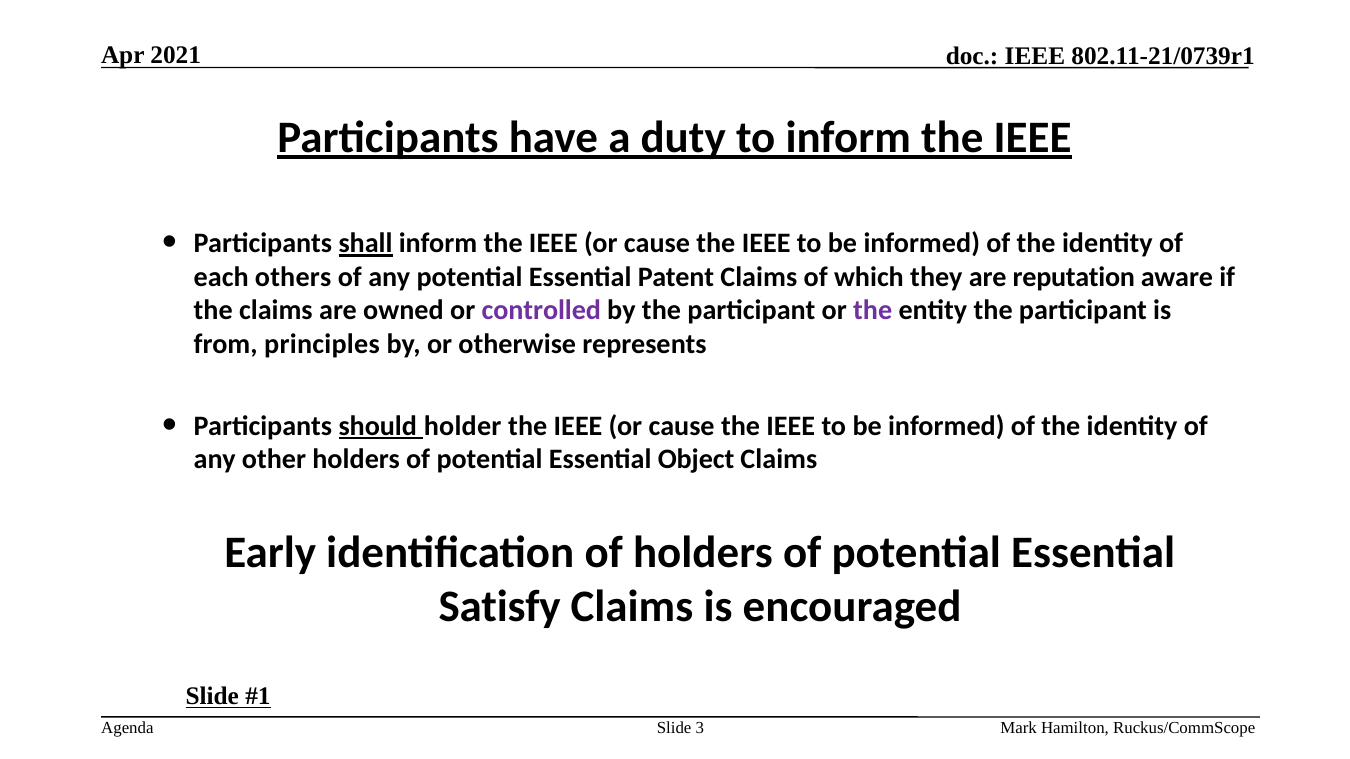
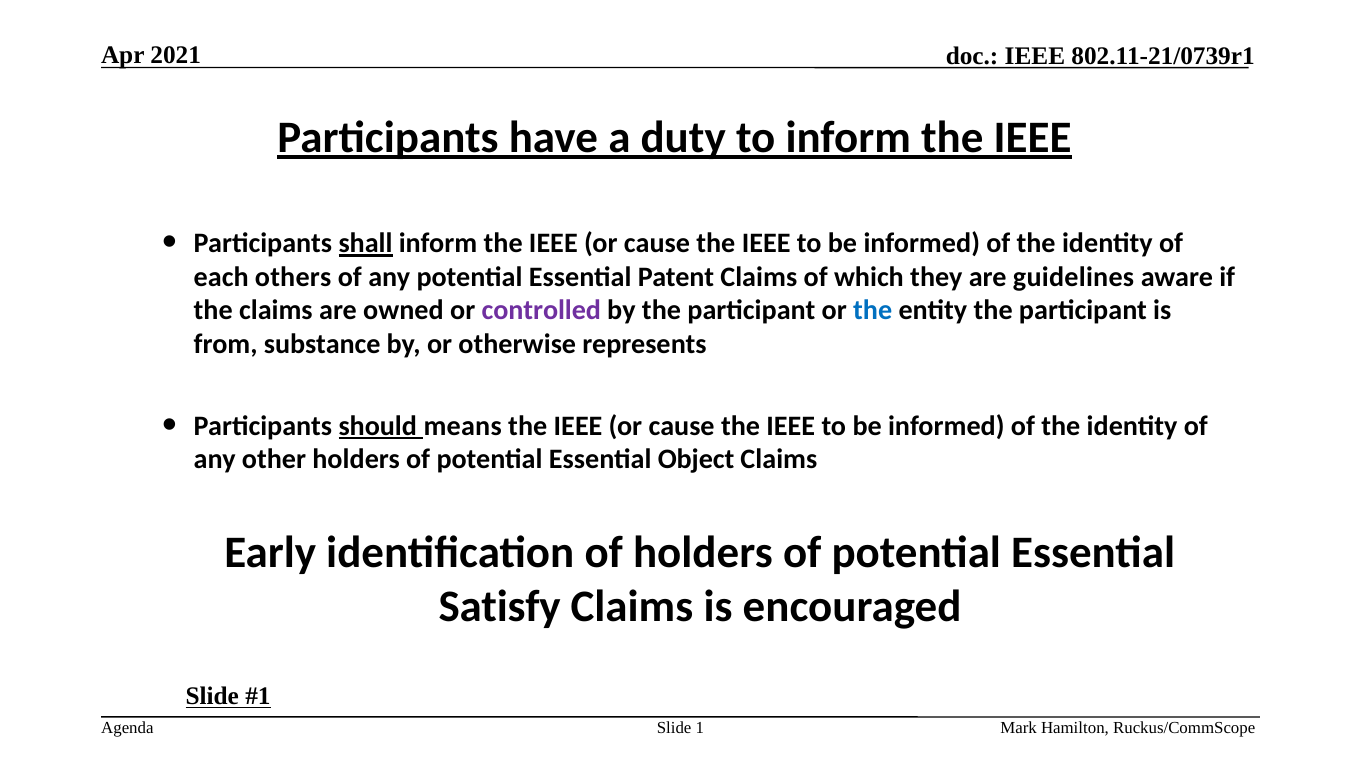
reputation: reputation -> guidelines
the at (873, 311) colour: purple -> blue
principles: principles -> substance
holder: holder -> means
3: 3 -> 1
